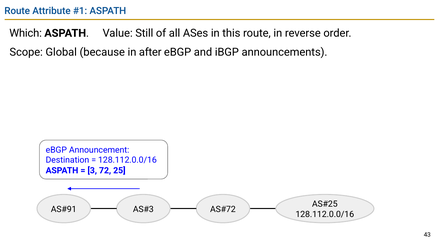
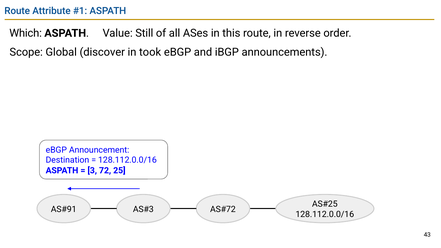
because: because -> discover
after: after -> took
